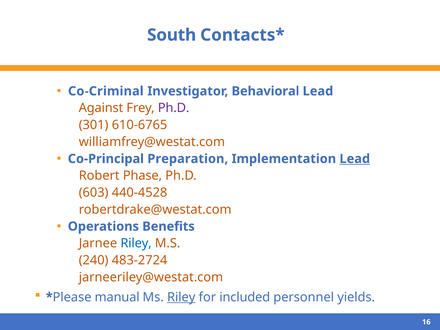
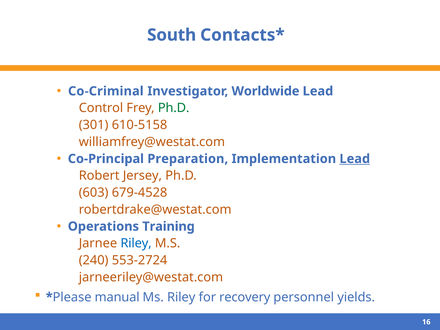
Behavioral: Behavioral -> Worldwide
Against: Against -> Control
Ph.D at (174, 108) colour: purple -> green
610-6765: 610-6765 -> 610-5158
Phase: Phase -> Jersey
440-4528: 440-4528 -> 679-4528
Benefits: Benefits -> Training
483-2724: 483-2724 -> 553-2724
Riley at (181, 297) underline: present -> none
included: included -> recovery
